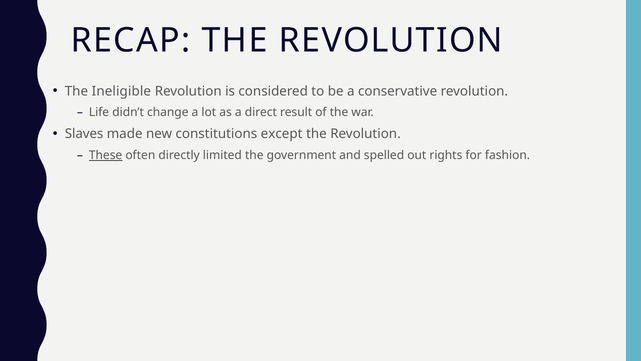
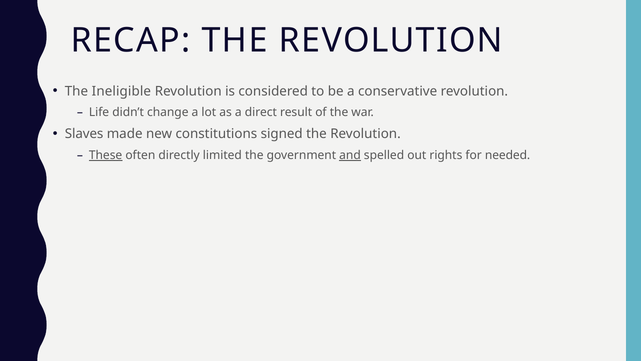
except: except -> signed
and underline: none -> present
fashion: fashion -> needed
